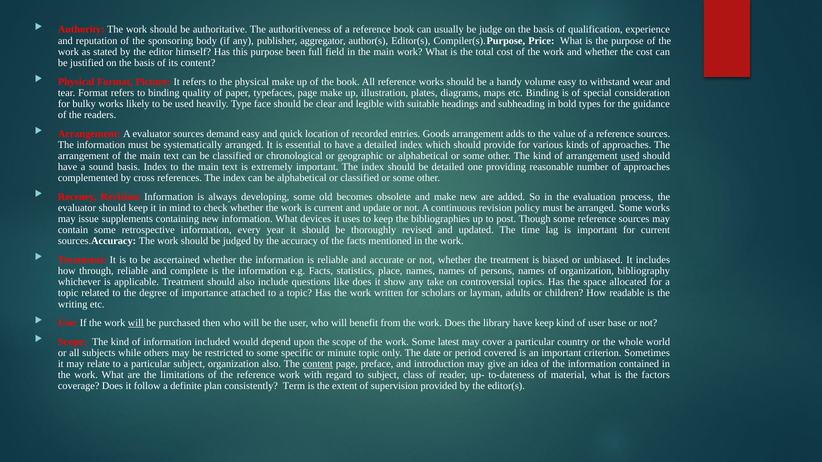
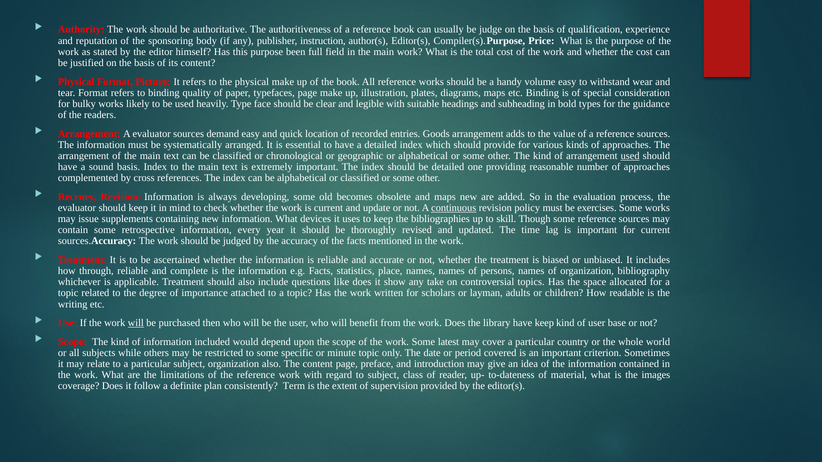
aggregator: aggregator -> instruction
and make: make -> maps
continuous underline: none -> present
be arranged: arranged -> exercises
post: post -> skill
content at (318, 364) underline: present -> none
factors: factors -> images
